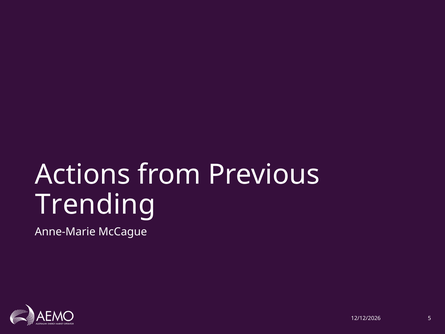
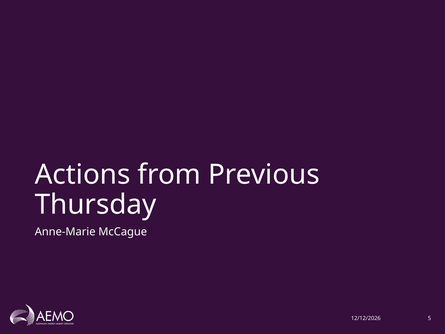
Trending: Trending -> Thursday
